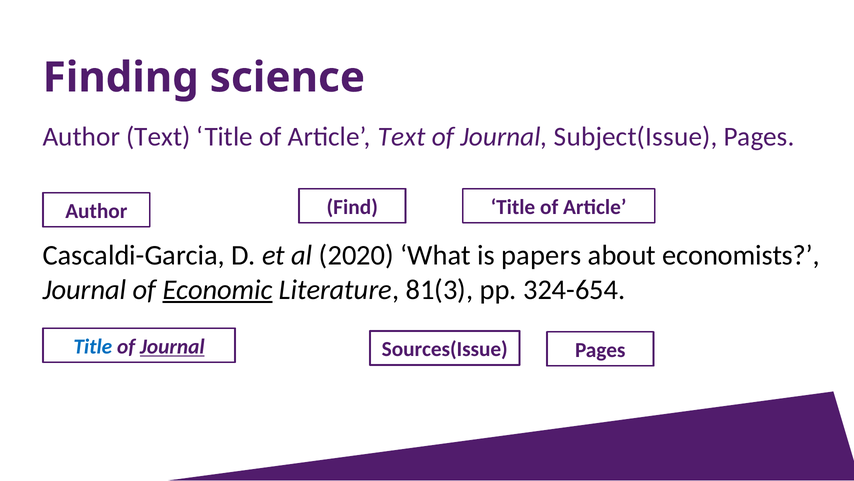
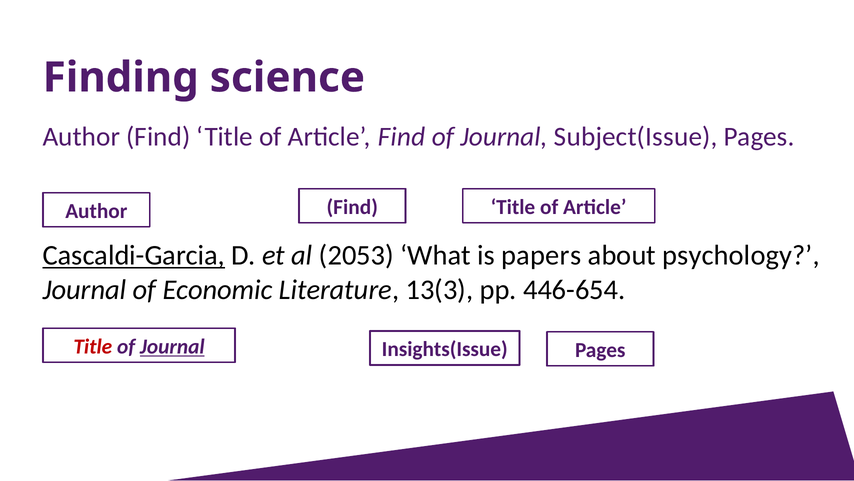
Text at (158, 137): Text -> Find
Article Text: Text -> Find
Cascaldi-Garcia underline: none -> present
2020: 2020 -> 2053
economists: economists -> psychology
Economic underline: present -> none
81(3: 81(3 -> 13(3
324-654: 324-654 -> 446-654
Title at (93, 347) colour: blue -> red
Sources(Issue: Sources(Issue -> Insights(Issue
